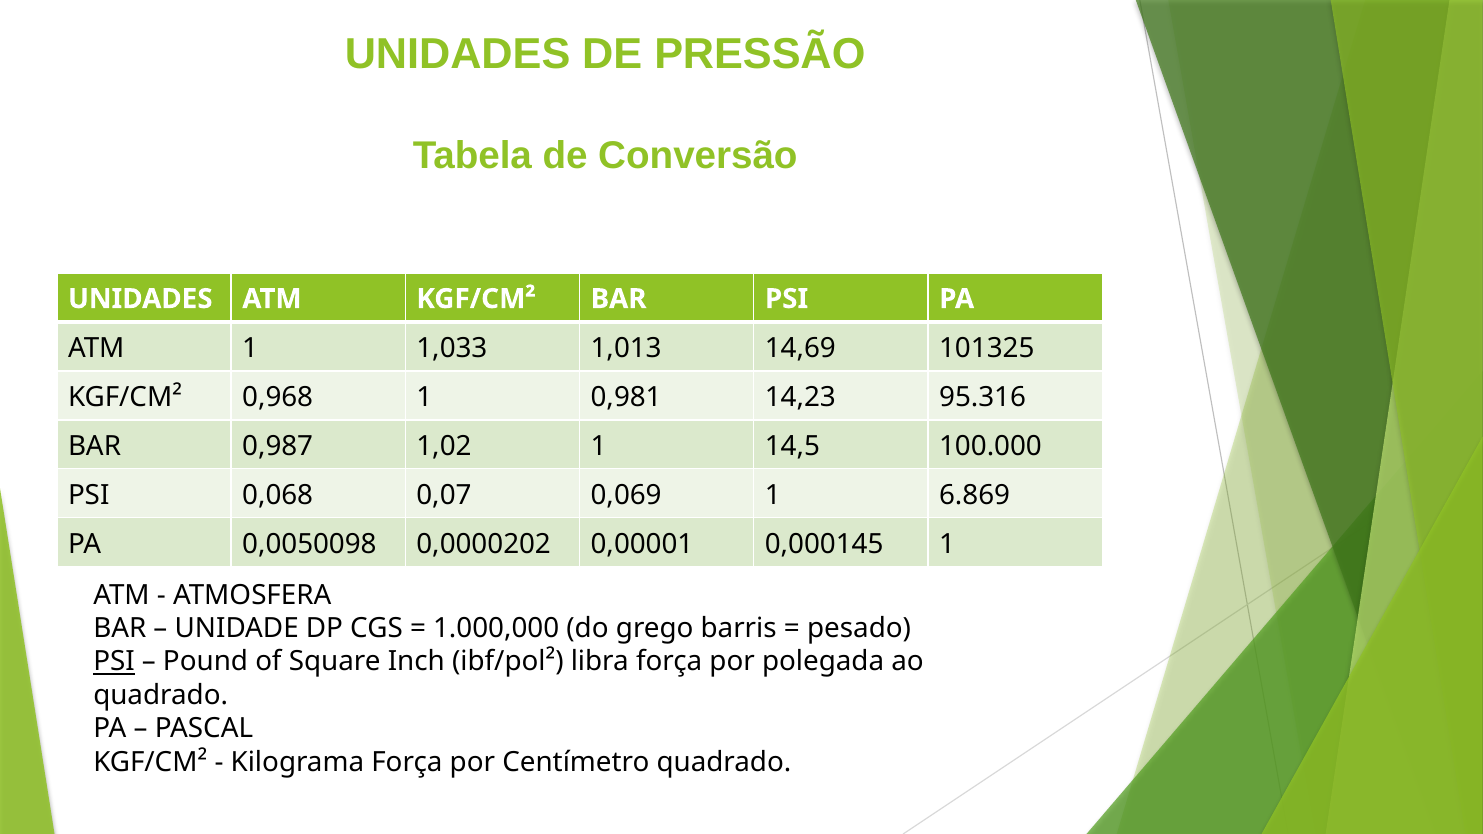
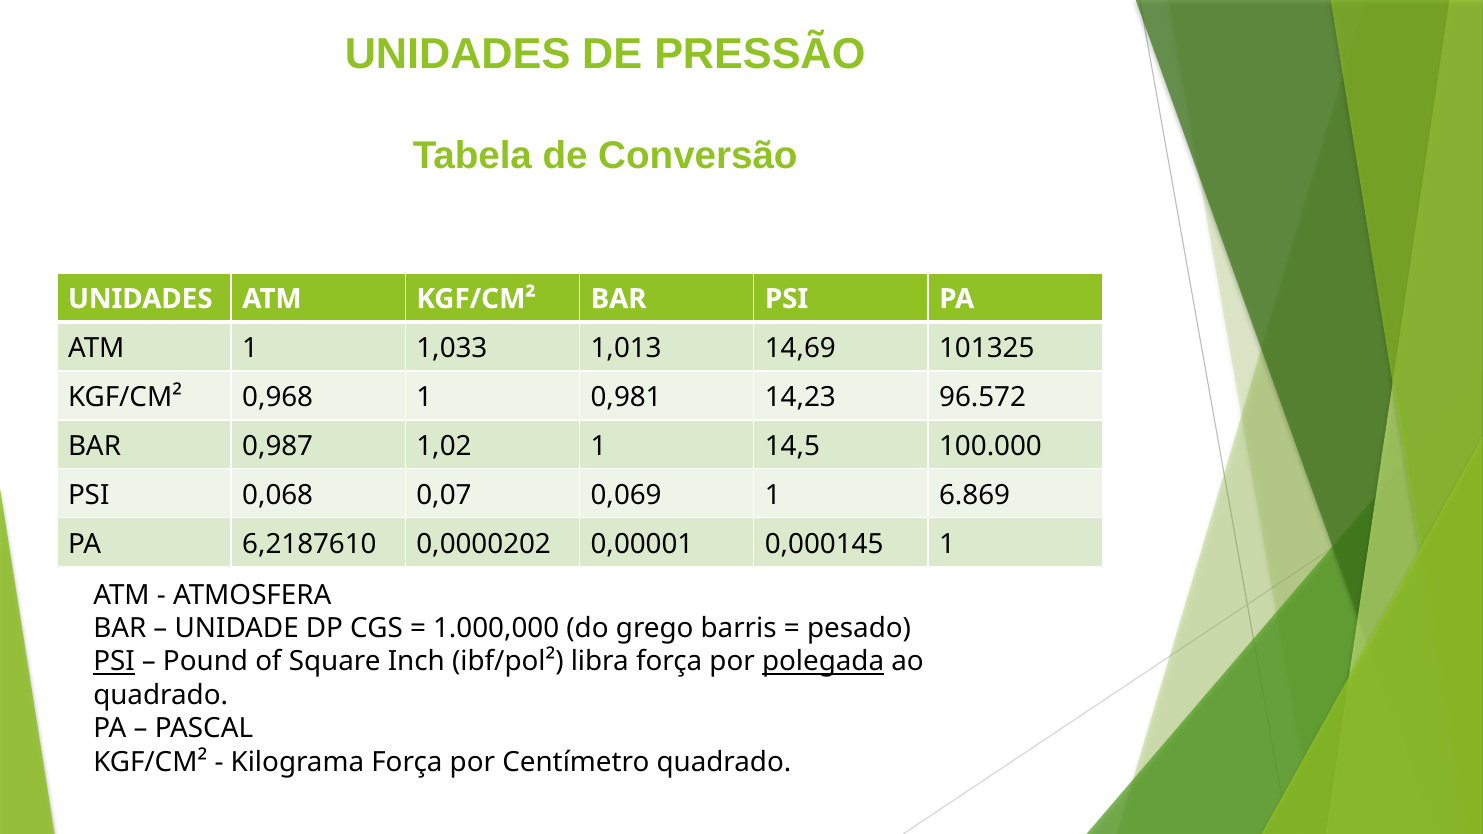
95.316: 95.316 -> 96.572
0,0050098: 0,0050098 -> 6,2187610
polegada underline: none -> present
